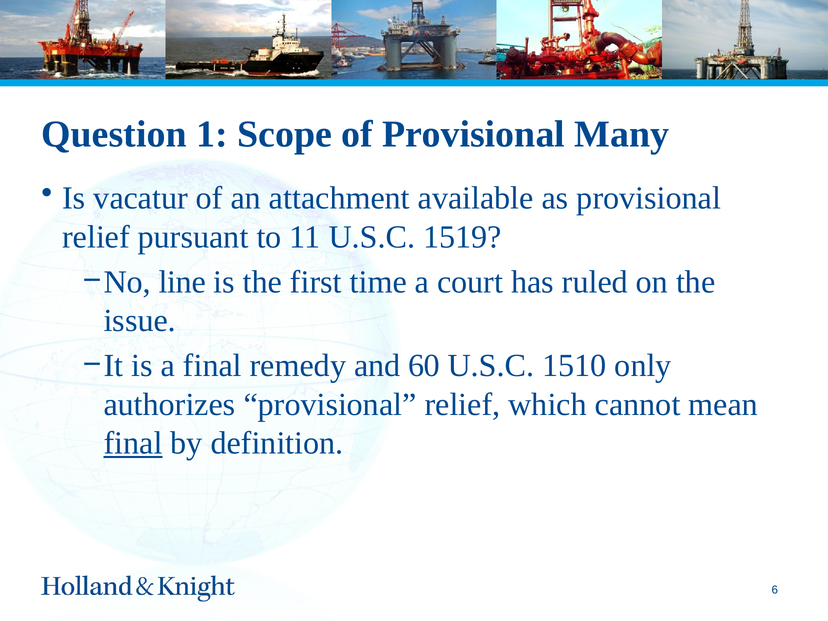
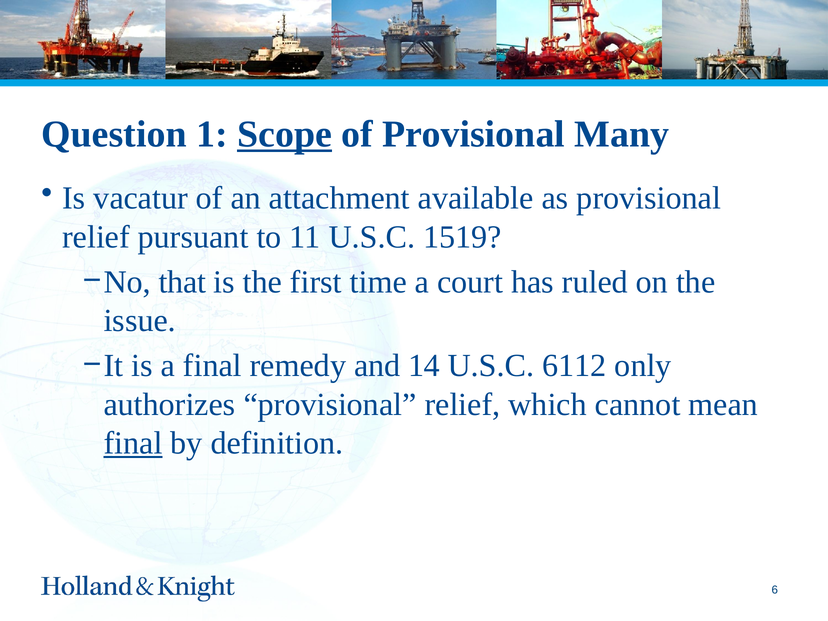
Scope underline: none -> present
line: line -> that
60: 60 -> 14
1510: 1510 -> 6112
